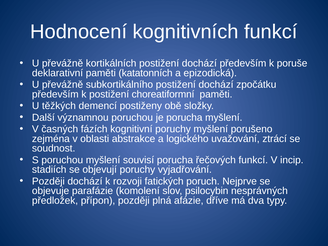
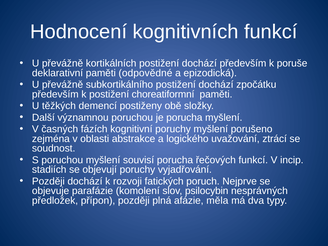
katatonních: katatonních -> odpovědné
dříve: dříve -> měla
